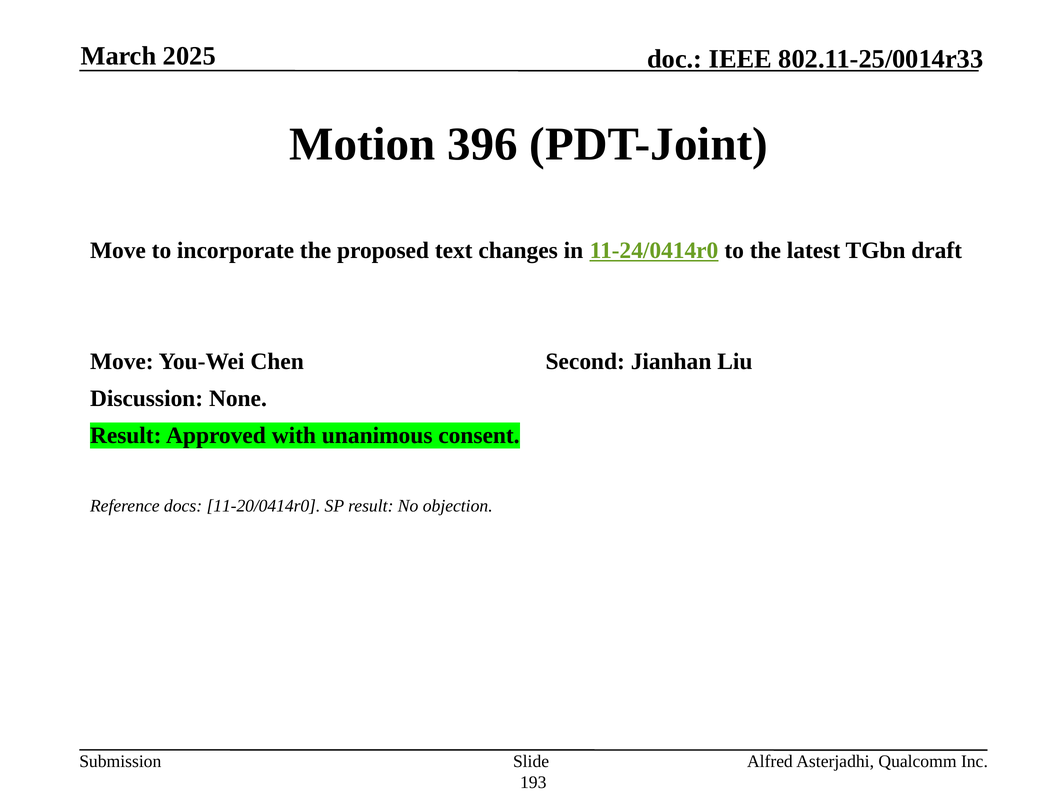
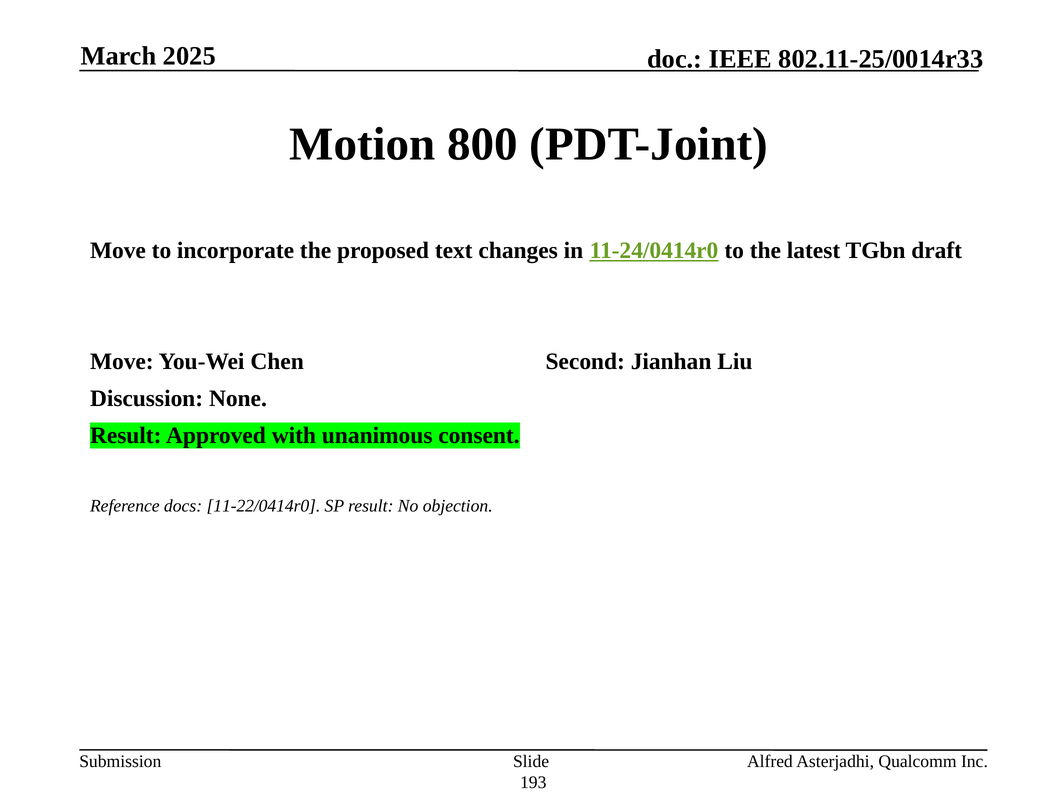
396: 396 -> 800
11-20/0414r0: 11-20/0414r0 -> 11-22/0414r0
